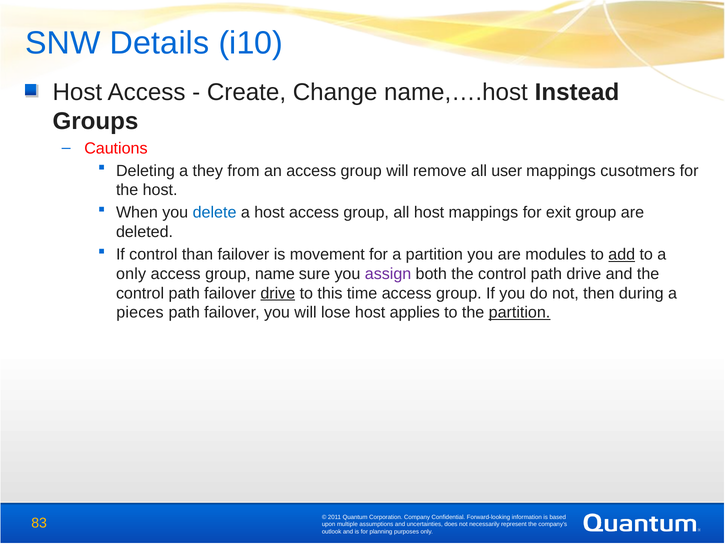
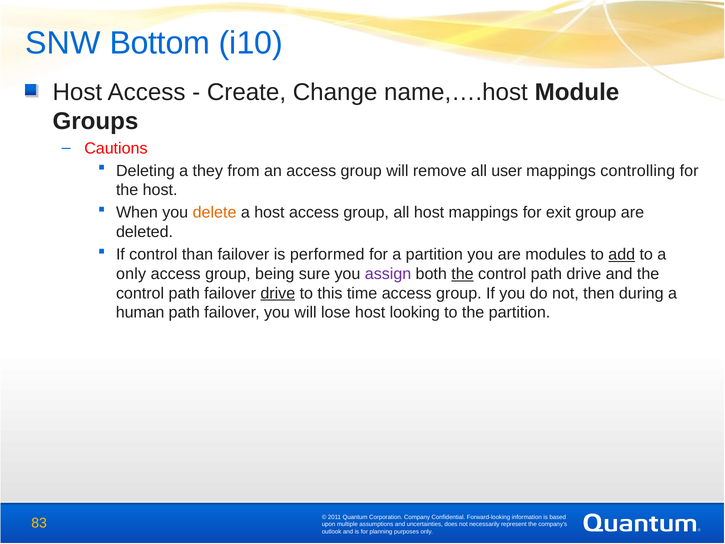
Details: Details -> Bottom
Instead: Instead -> Module
cusotmers: cusotmers -> controlling
delete colour: blue -> orange
movement: movement -> performed
name: name -> being
the at (462, 274) underline: none -> present
pieces: pieces -> human
applies: applies -> looking
partition at (520, 312) underline: present -> none
